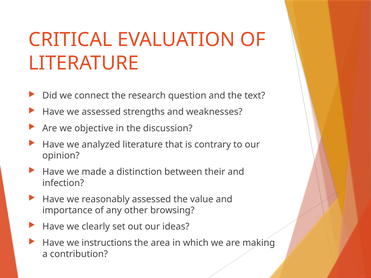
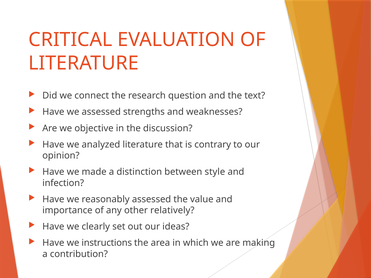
their: their -> style
browsing: browsing -> relatively
